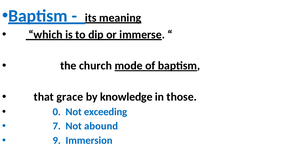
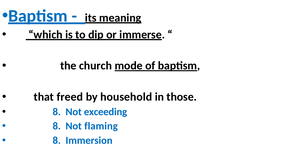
grace: grace -> freed
knowledge: knowledge -> household
0 at (57, 112): 0 -> 8
7 at (57, 126): 7 -> 8
abound: abound -> flaming
9 at (57, 140): 9 -> 8
